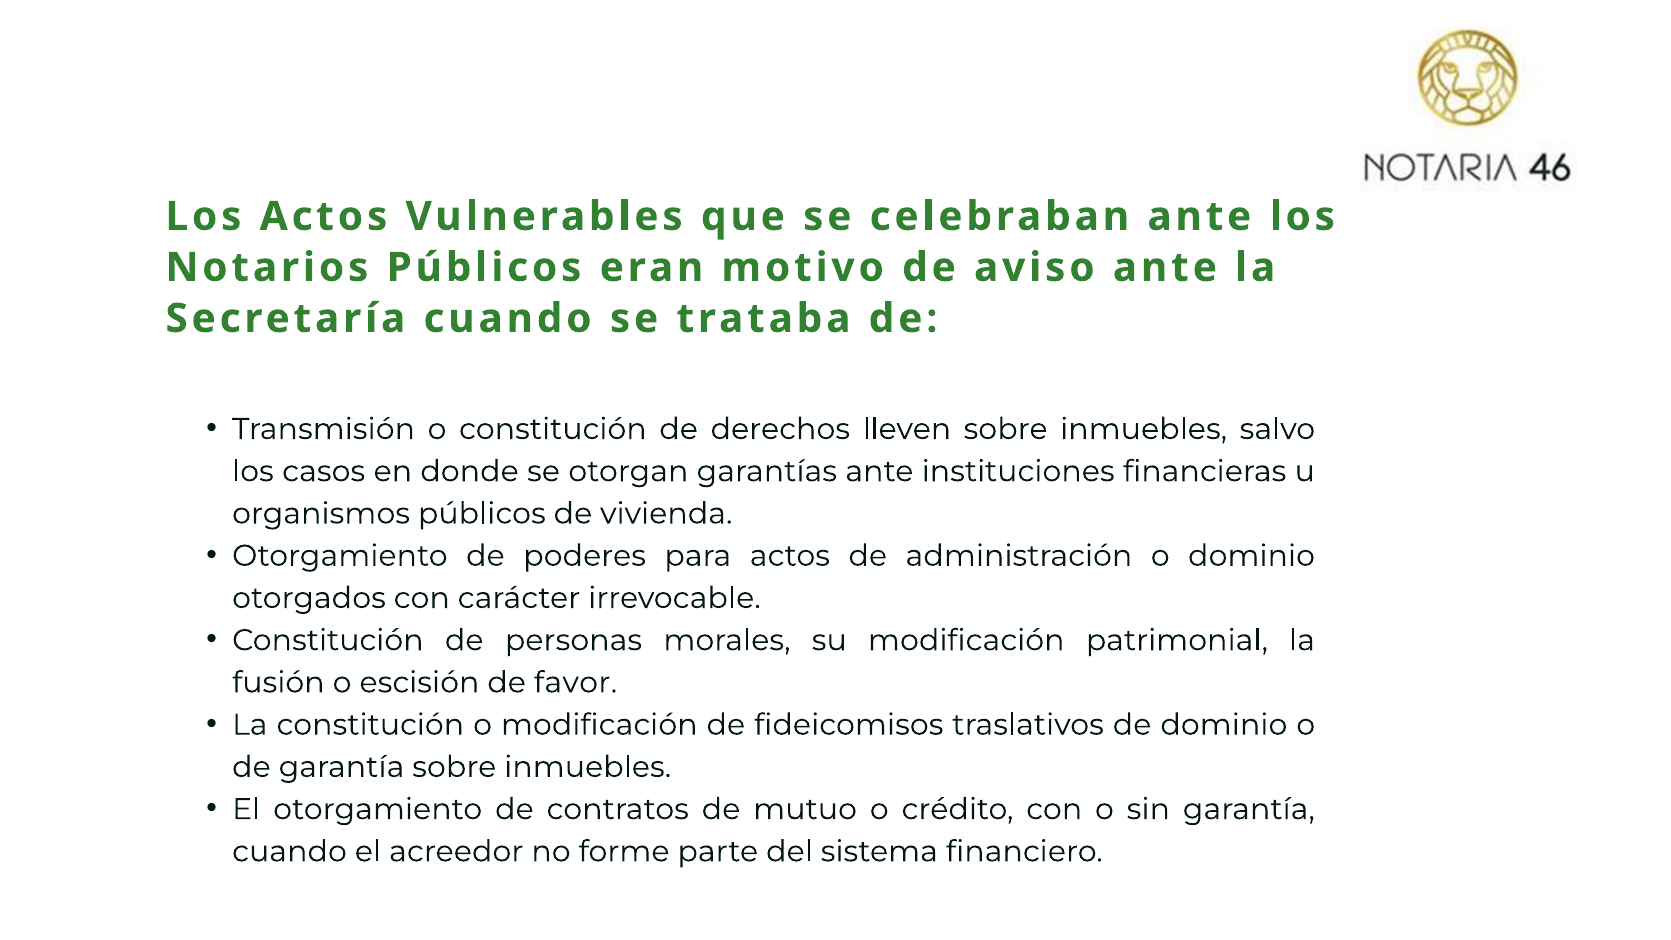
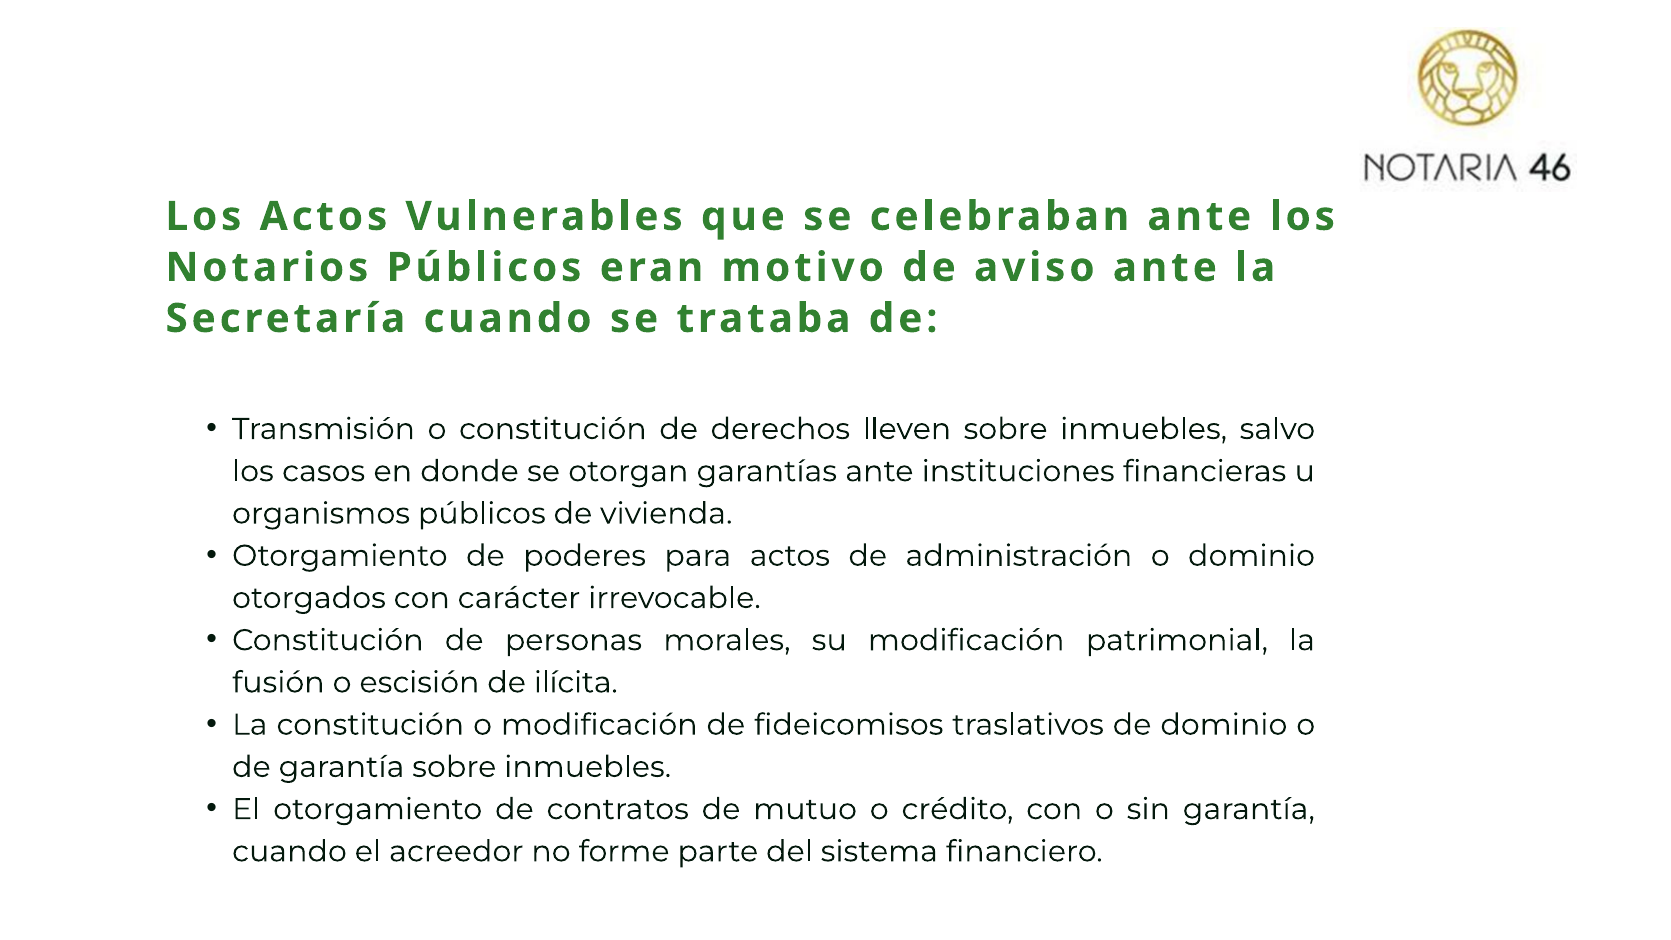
favor: favor -> ilícita
